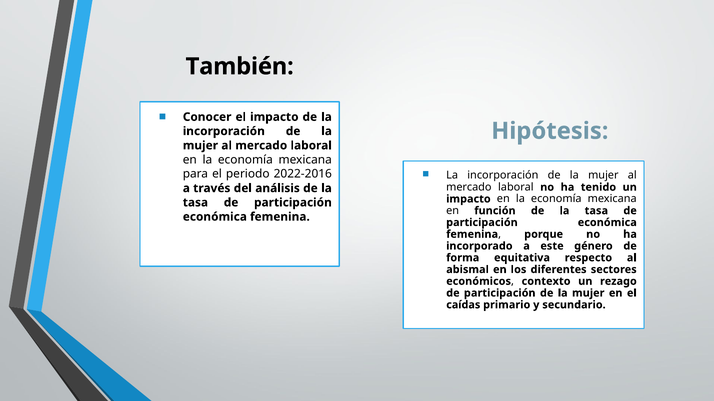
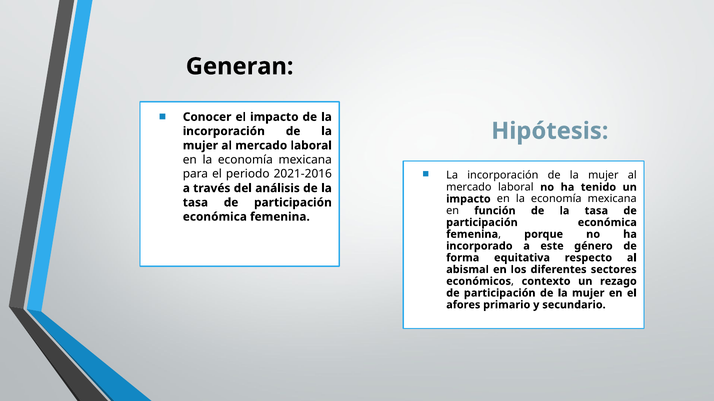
También: También -> Generan
2022-2016: 2022-2016 -> 2021-2016
caídas: caídas -> afores
